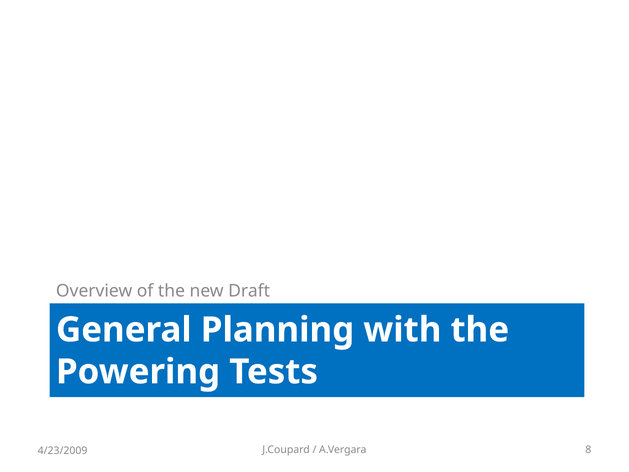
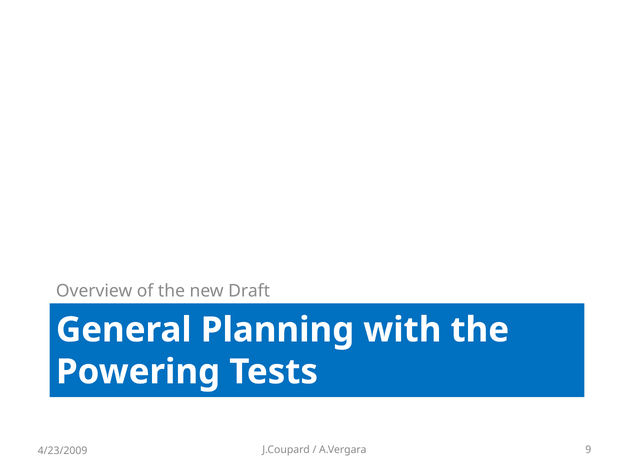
8: 8 -> 9
